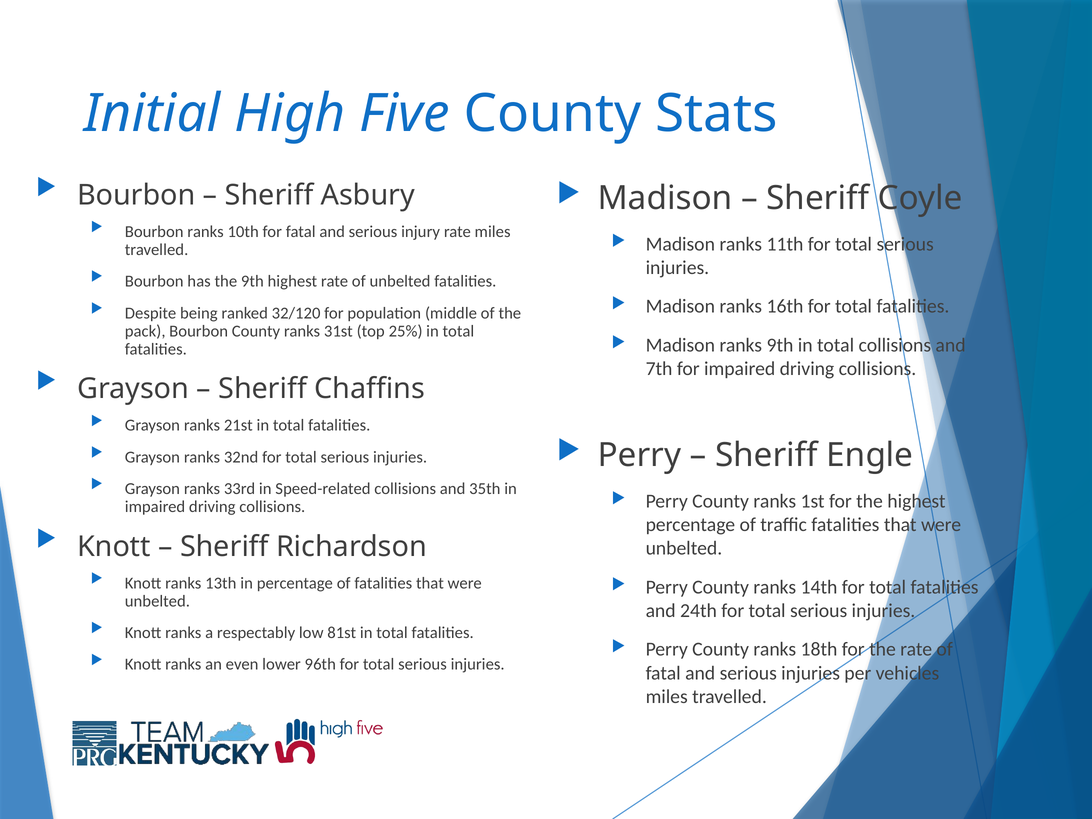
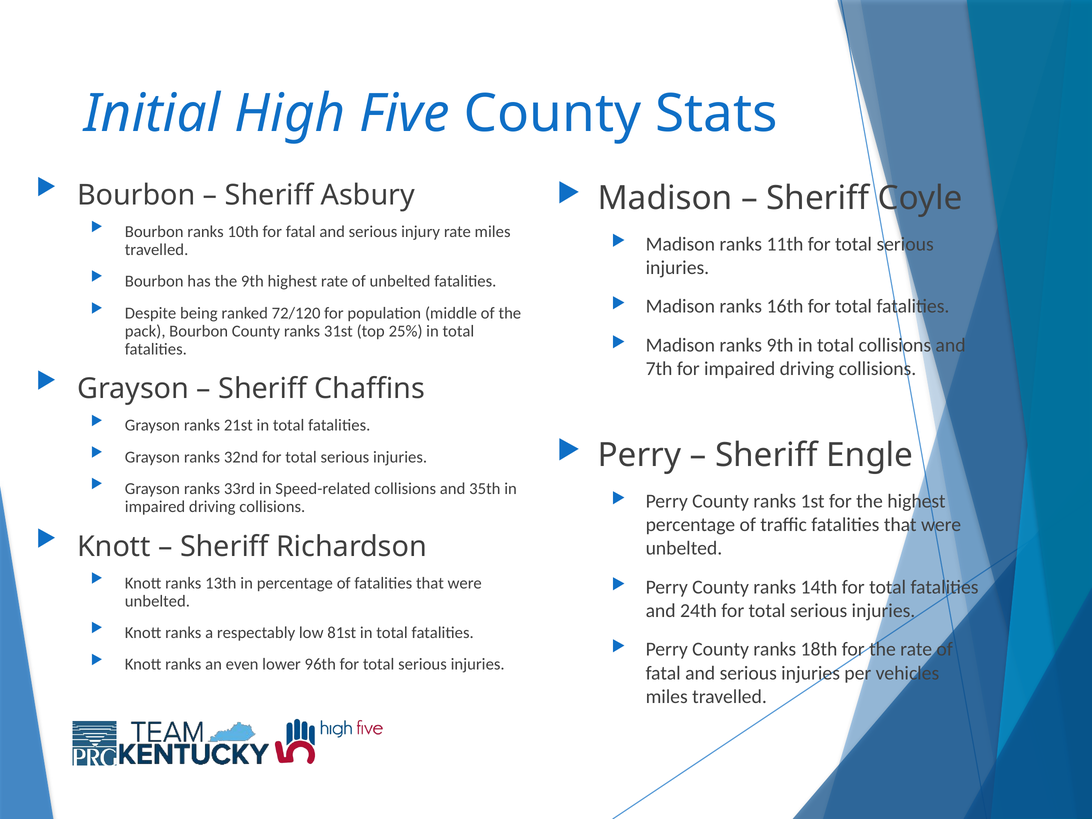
32/120: 32/120 -> 72/120
